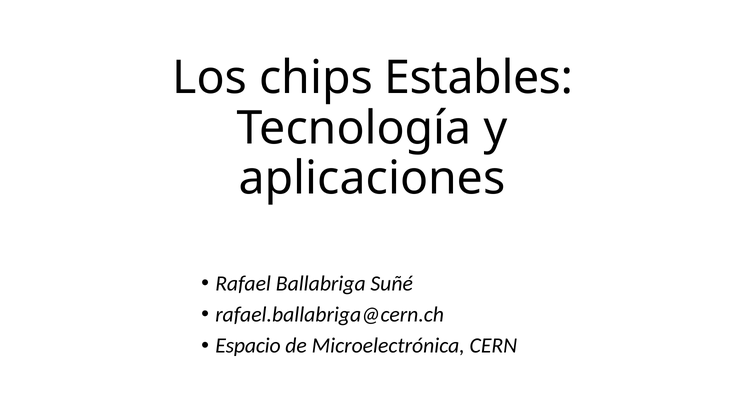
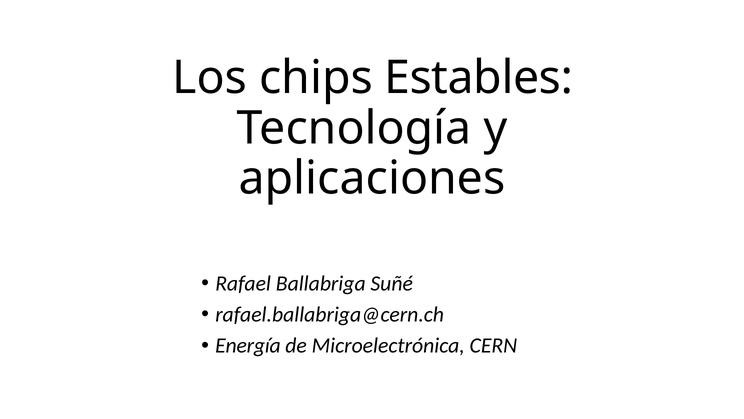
Espacio: Espacio -> Energía
